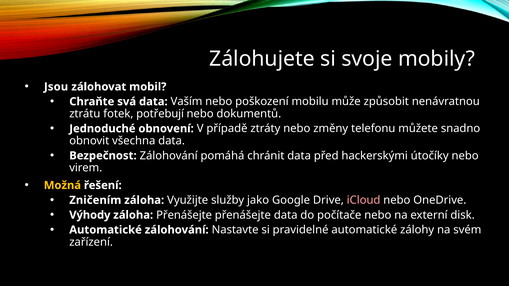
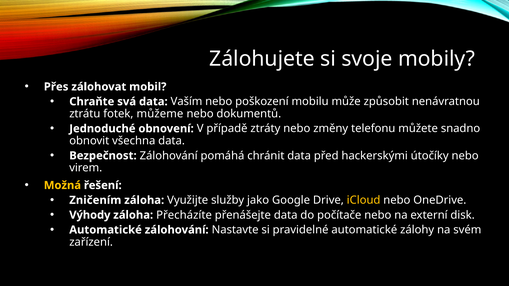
Jsou: Jsou -> Přes
potřebují: potřebují -> můžeme
iCloud colour: pink -> yellow
záloha Přenášejte: Přenášejte -> Přecházíte
